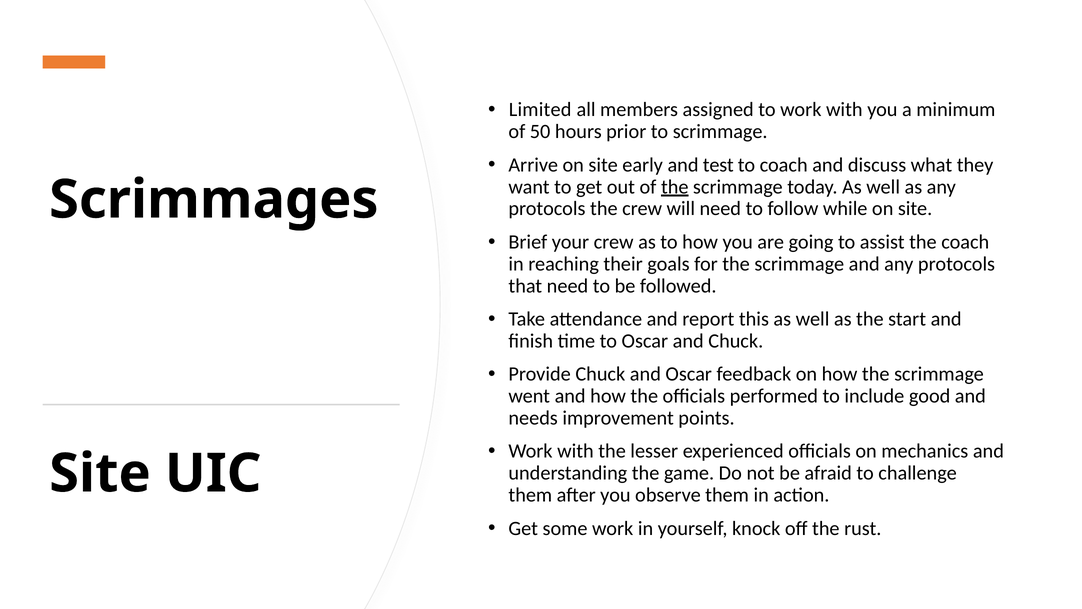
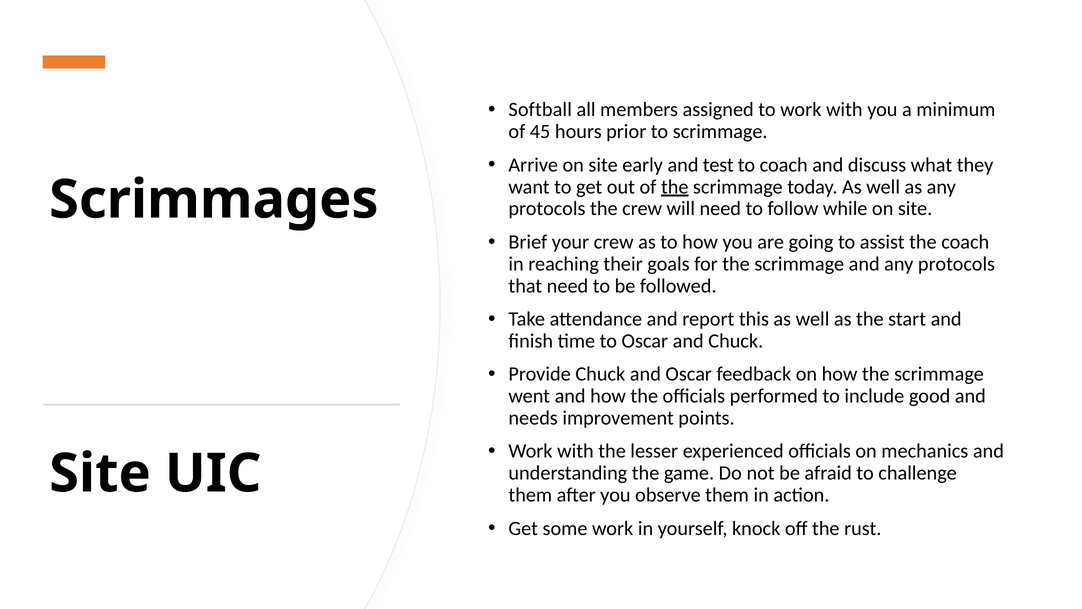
Limited: Limited -> Softball
50: 50 -> 45
